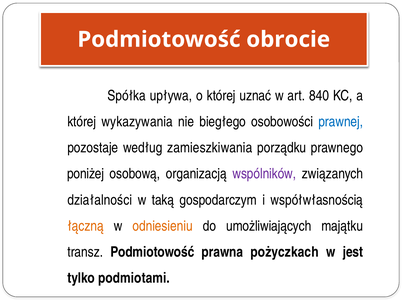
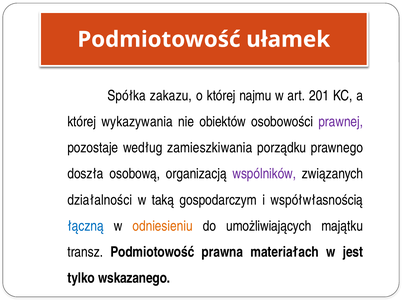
obrocie: obrocie -> ułamek
upływa: upływa -> zakazu
uznać: uznać -> najmu
840: 840 -> 201
biegłego: biegłego -> obiektów
prawnej colour: blue -> purple
poniżej: poniżej -> doszła
łączną colour: orange -> blue
pożyczkach: pożyczkach -> materiałach
podmiotami: podmiotami -> wskazanego
